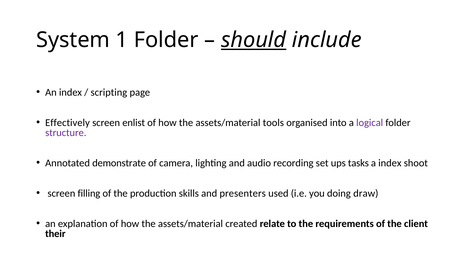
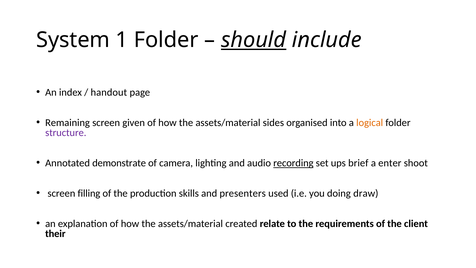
scripting: scripting -> handout
Effectively: Effectively -> Remaining
enlist: enlist -> given
tools: tools -> sides
logical colour: purple -> orange
recording underline: none -> present
tasks: tasks -> brief
a index: index -> enter
